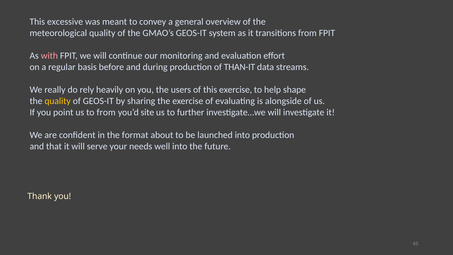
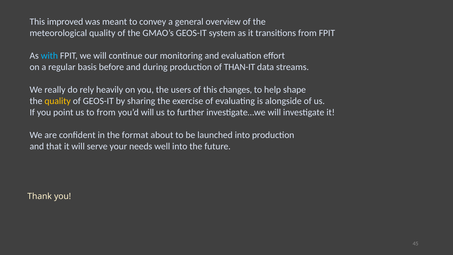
excessive: excessive -> improved
with colour: pink -> light blue
this exercise: exercise -> changes
you’d site: site -> will
